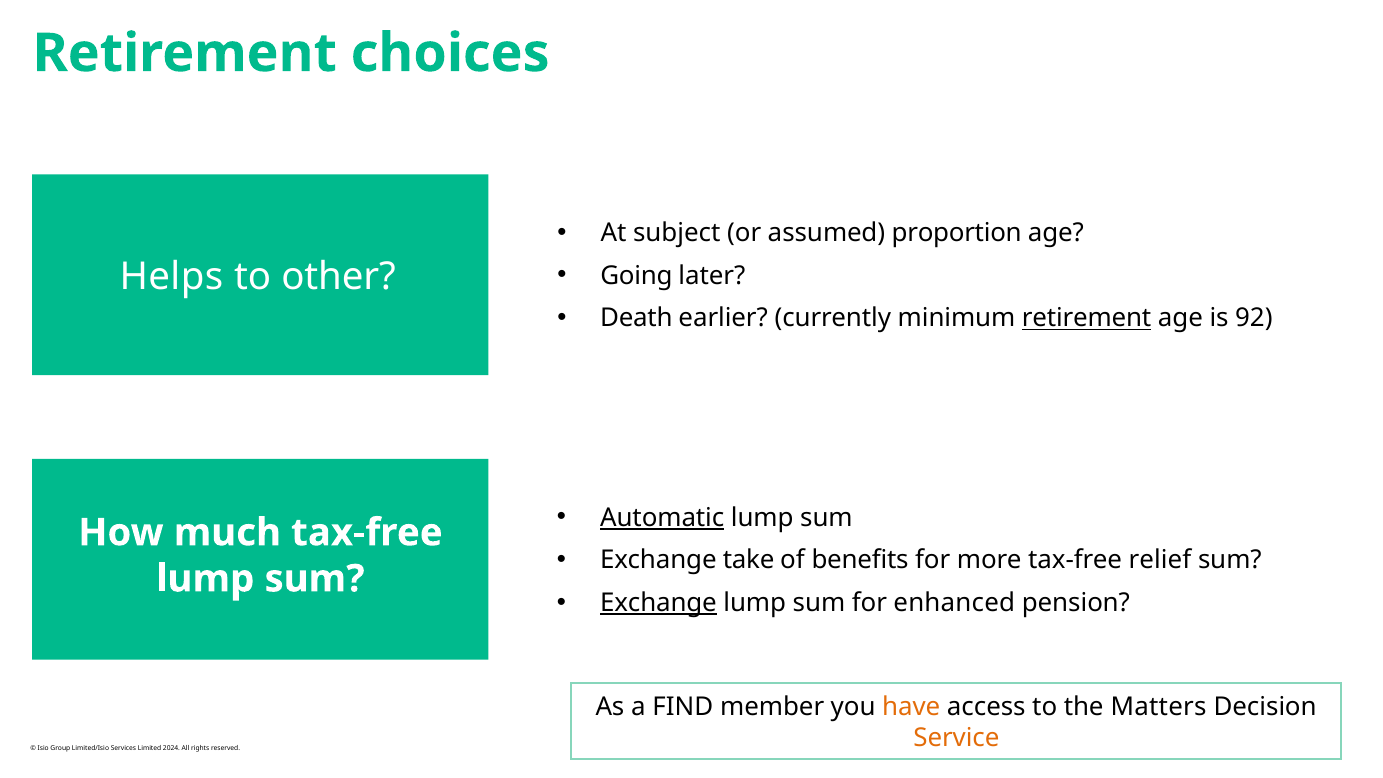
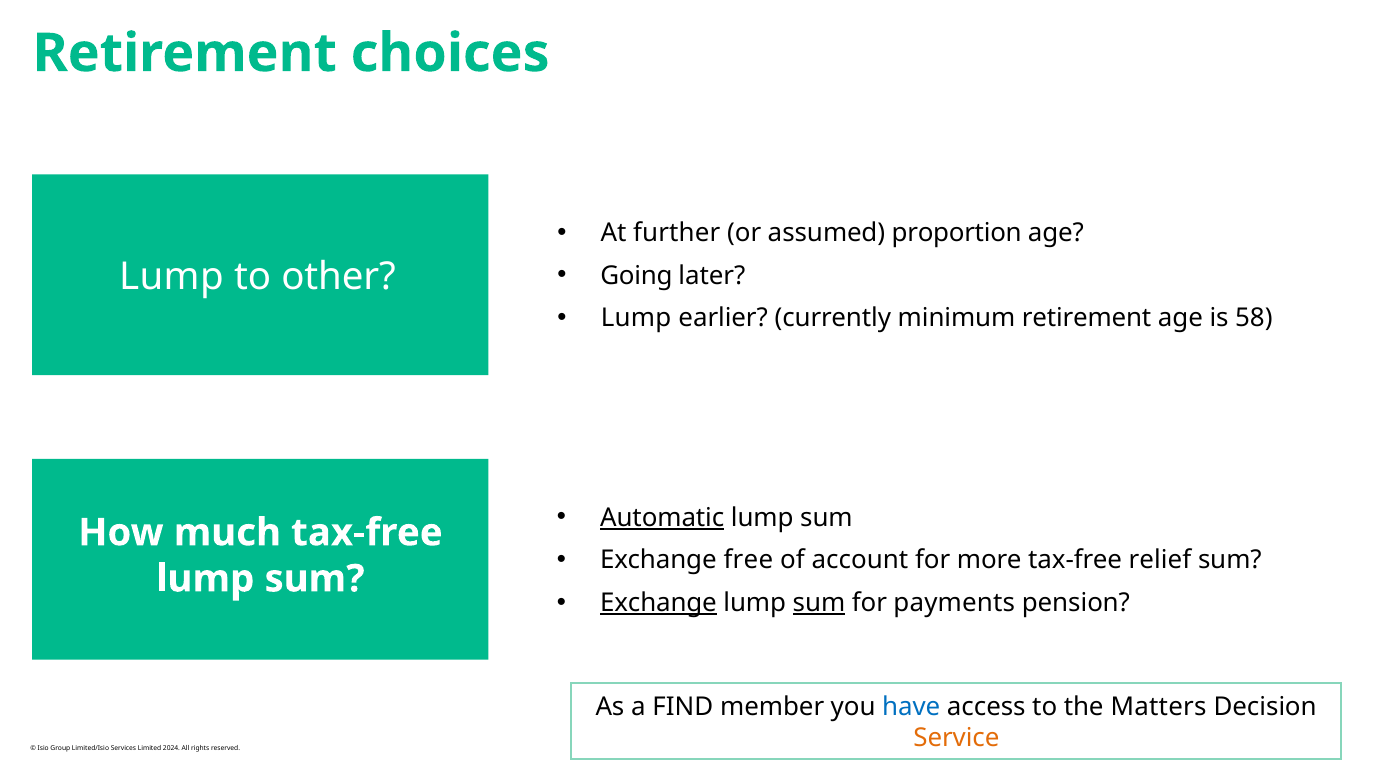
subject: subject -> further
Helps at (171, 277): Helps -> Lump
Death at (636, 318): Death -> Lump
retirement at (1087, 318) underline: present -> none
92: 92 -> 58
take: take -> free
benefits: benefits -> account
sum at (819, 603) underline: none -> present
enhanced: enhanced -> payments
have colour: orange -> blue
